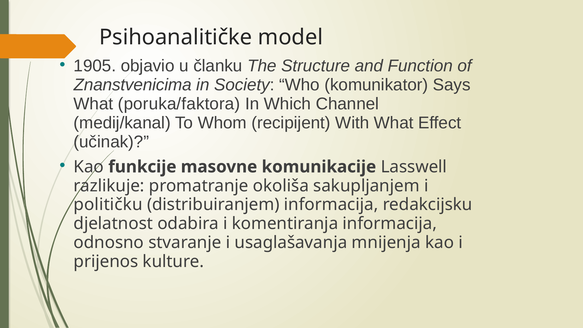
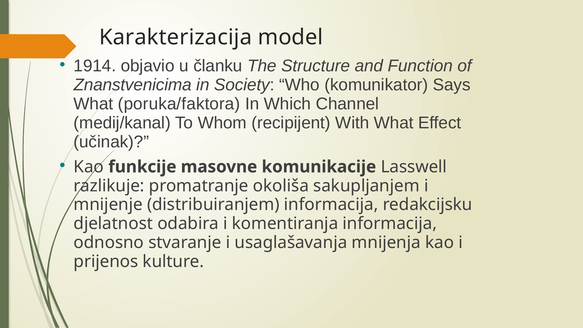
Psihoanalitičke: Psihoanalitičke -> Karakterizacija
1905: 1905 -> 1914
političku: političku -> mnijenje
